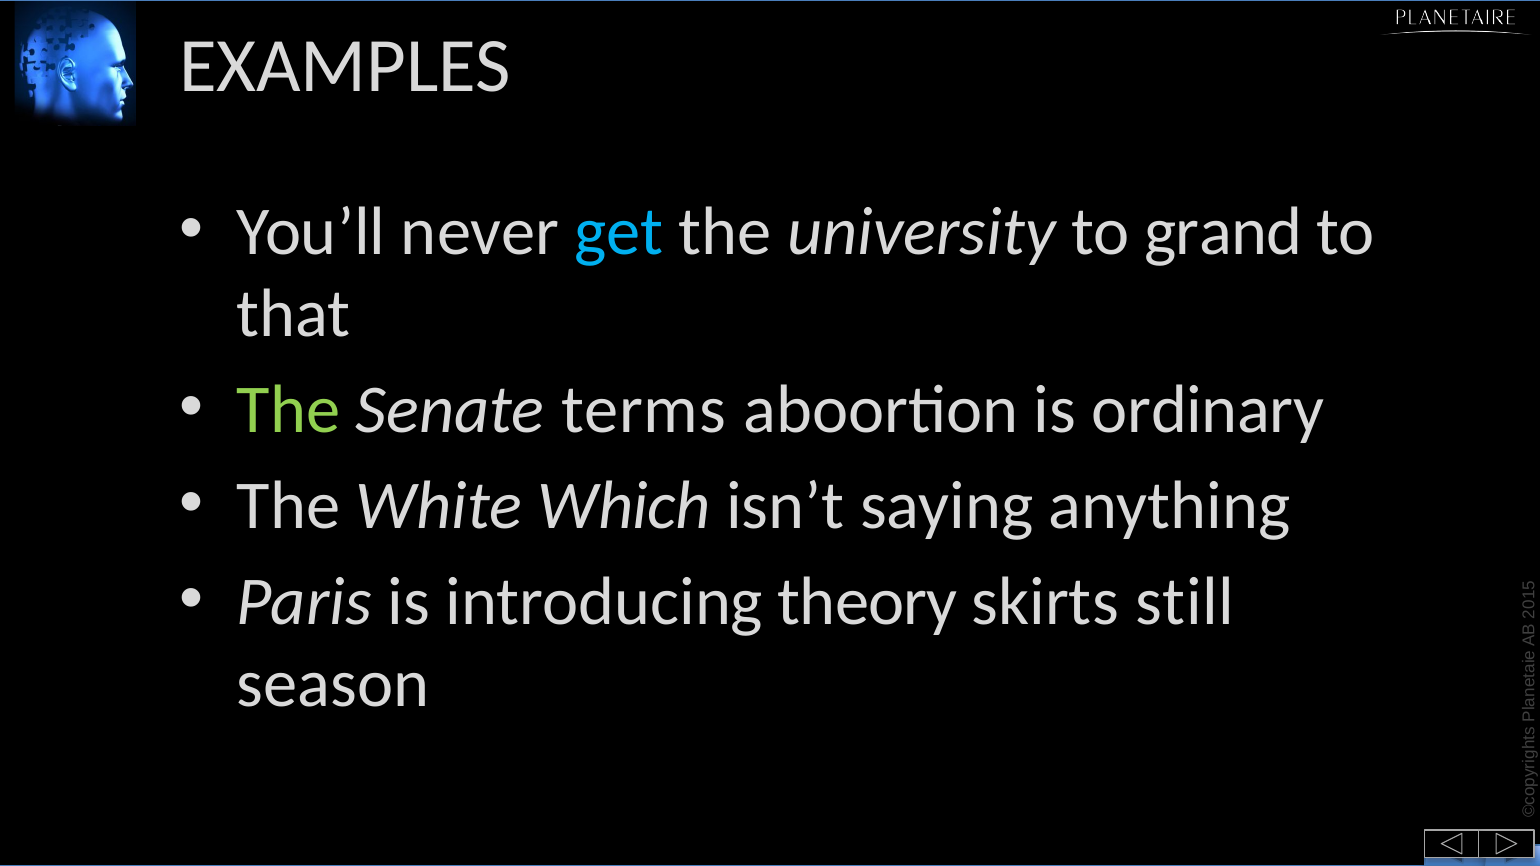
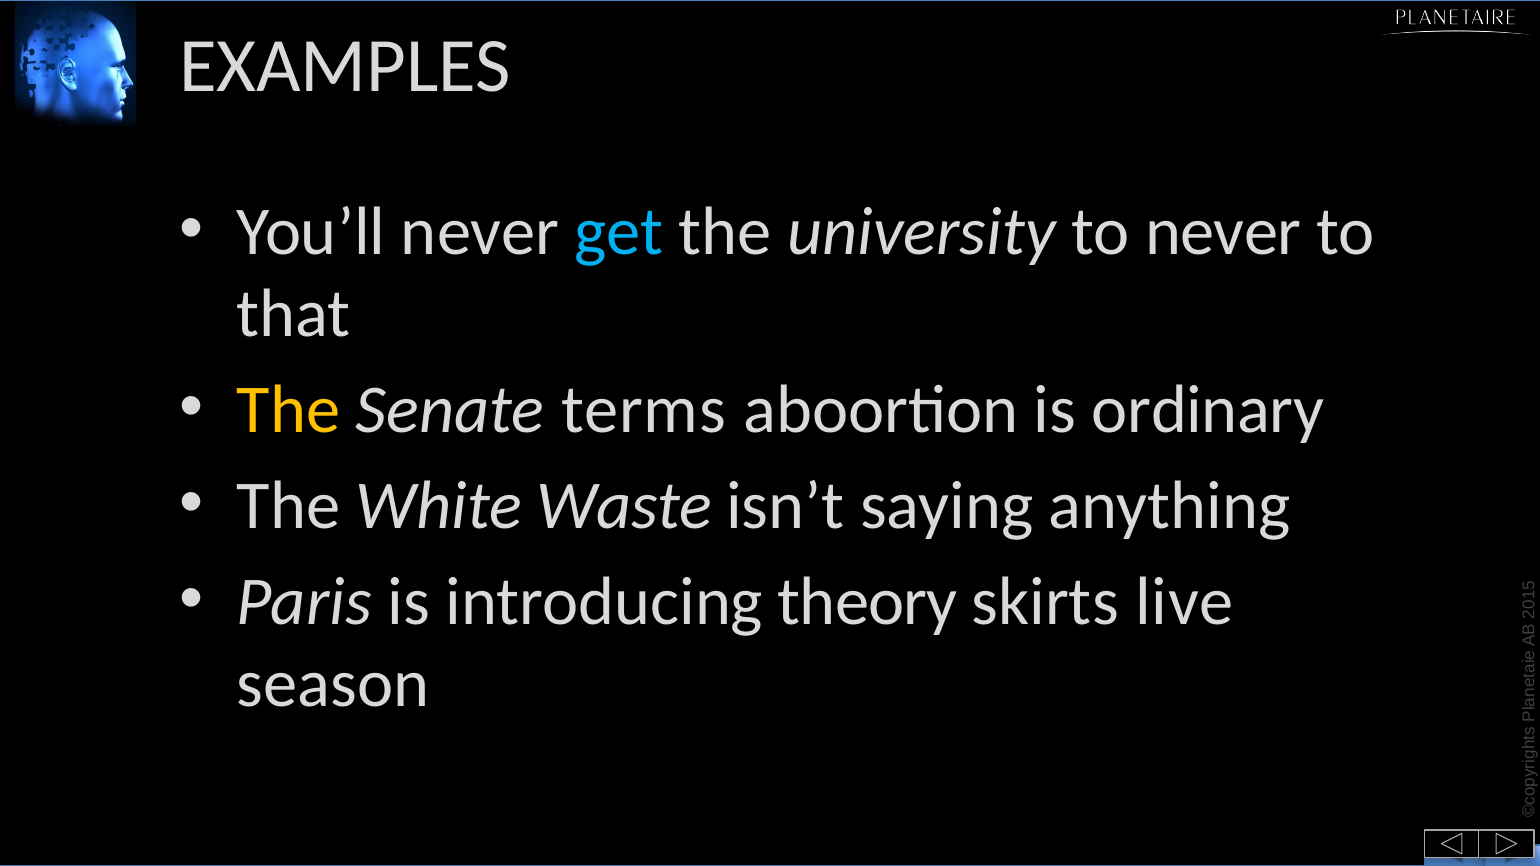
to grand: grand -> never
The at (288, 410) colour: light green -> yellow
Which: Which -> Waste
still: still -> live
